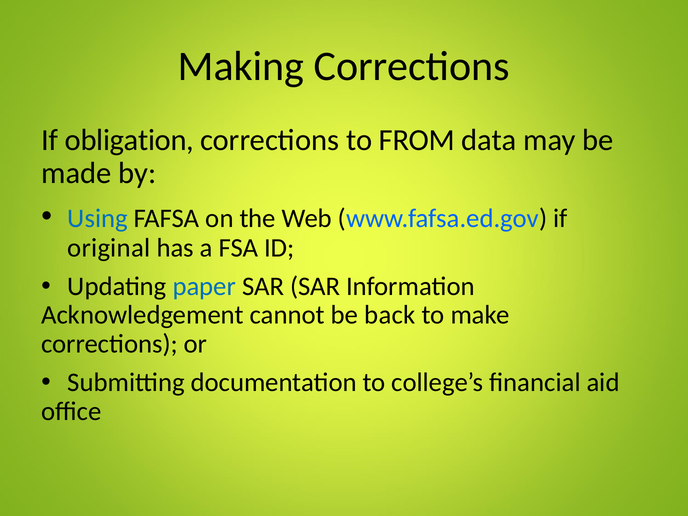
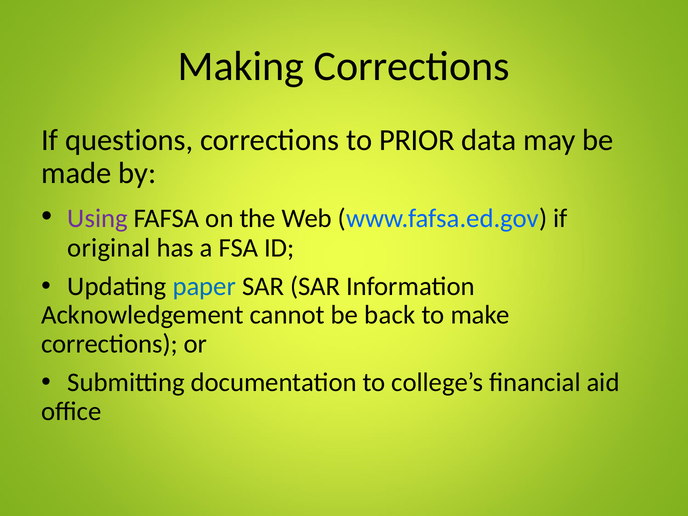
obligation: obligation -> questions
FROM: FROM -> PRIOR
Using colour: blue -> purple
